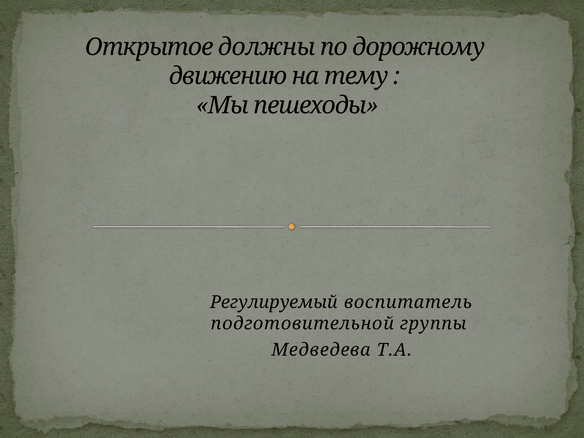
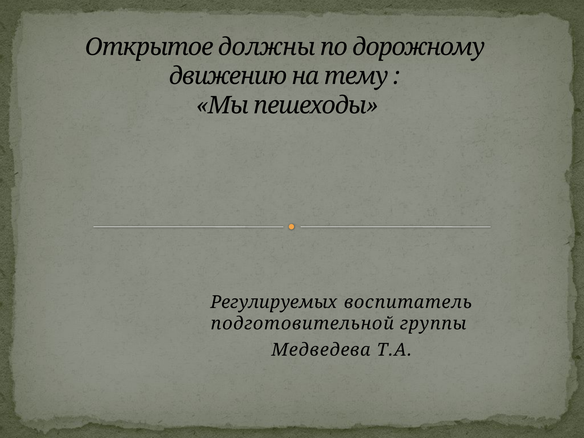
Регулируемый: Регулируемый -> Регулируемых
